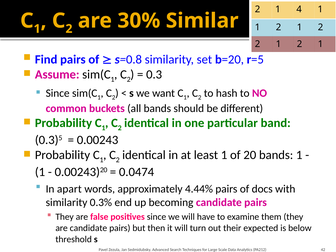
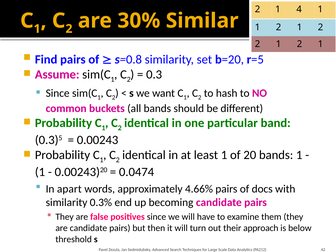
4.44%: 4.44% -> 4.66%
expected: expected -> approach
